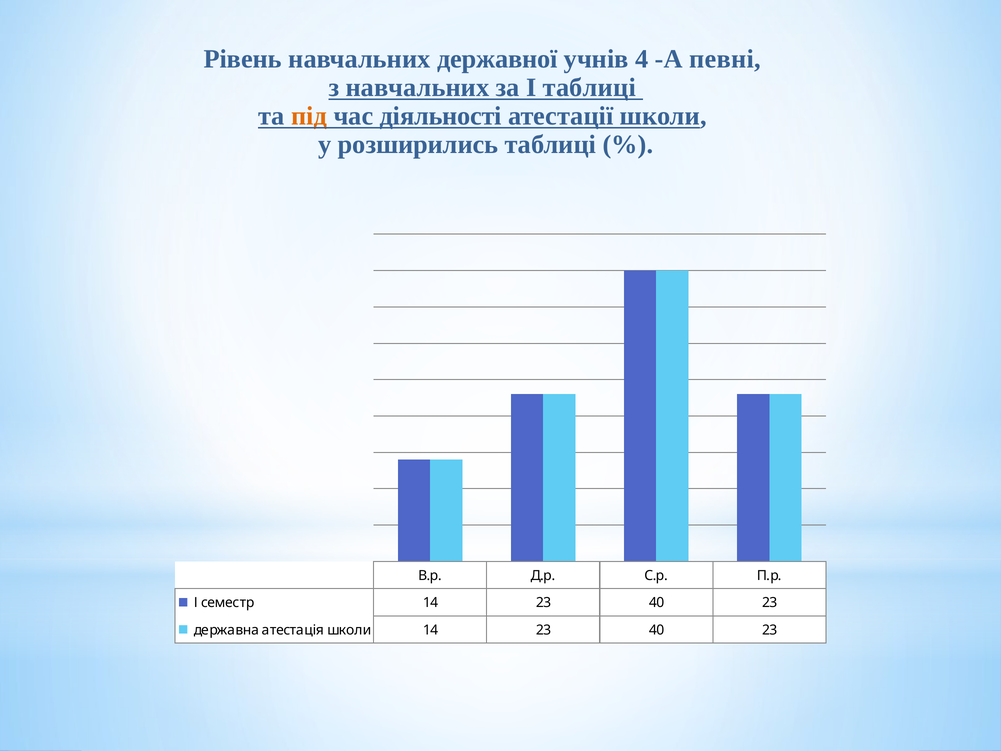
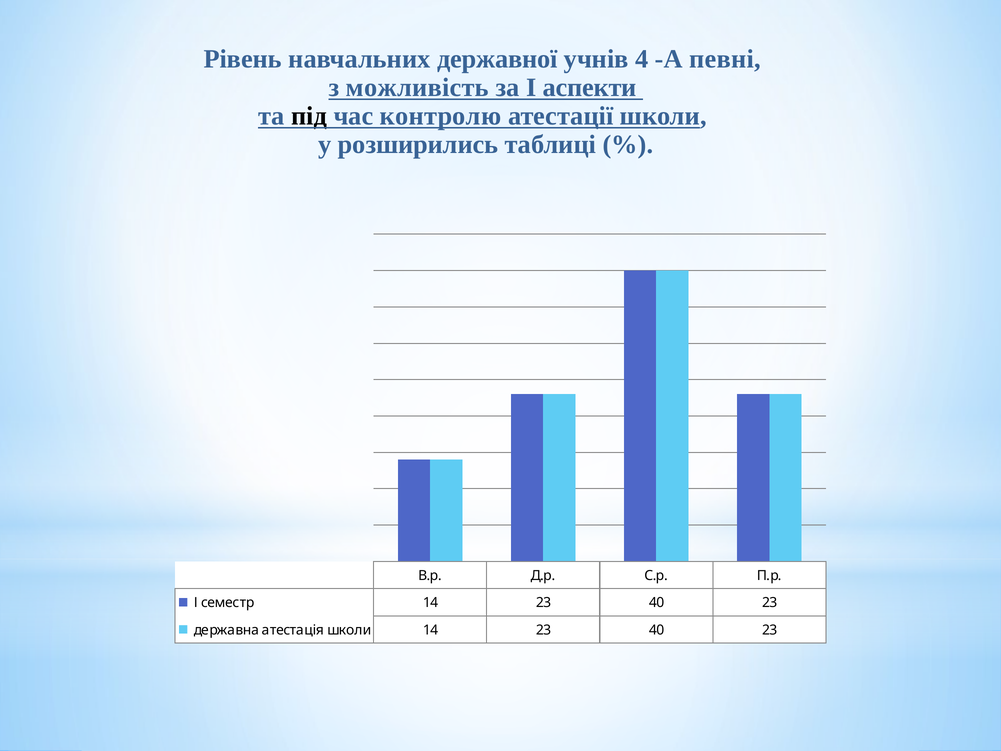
з навчальних: навчальних -> можливість
І таблиці: таблиці -> аспекти
під colour: orange -> black
діяльності: діяльності -> контролю
